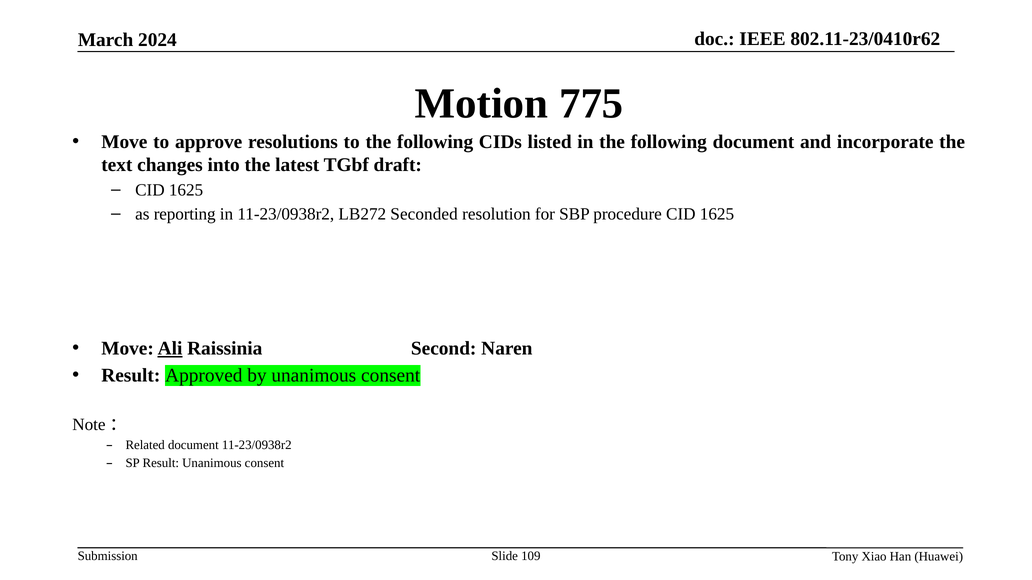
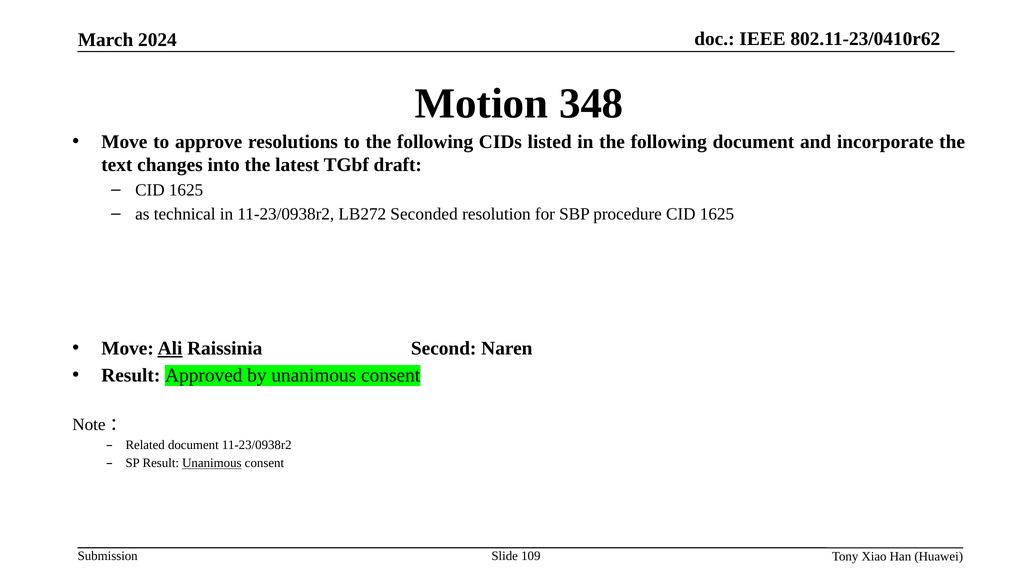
775: 775 -> 348
reporting: reporting -> technical
Unanimous at (212, 464) underline: none -> present
